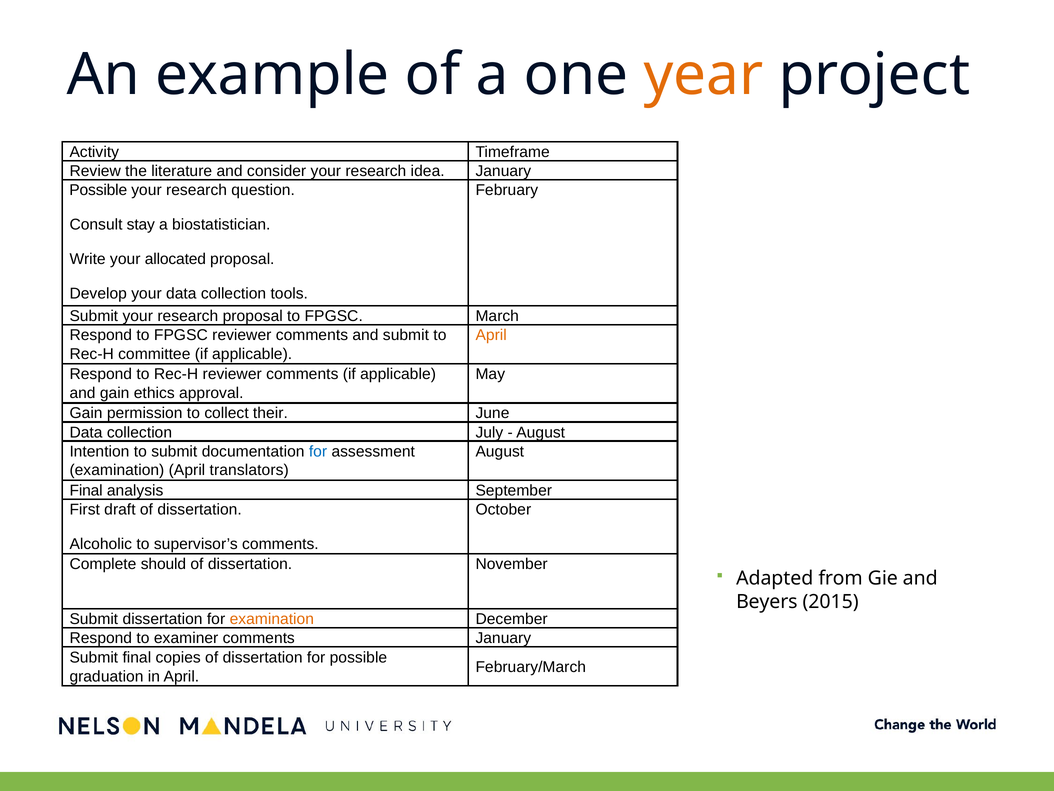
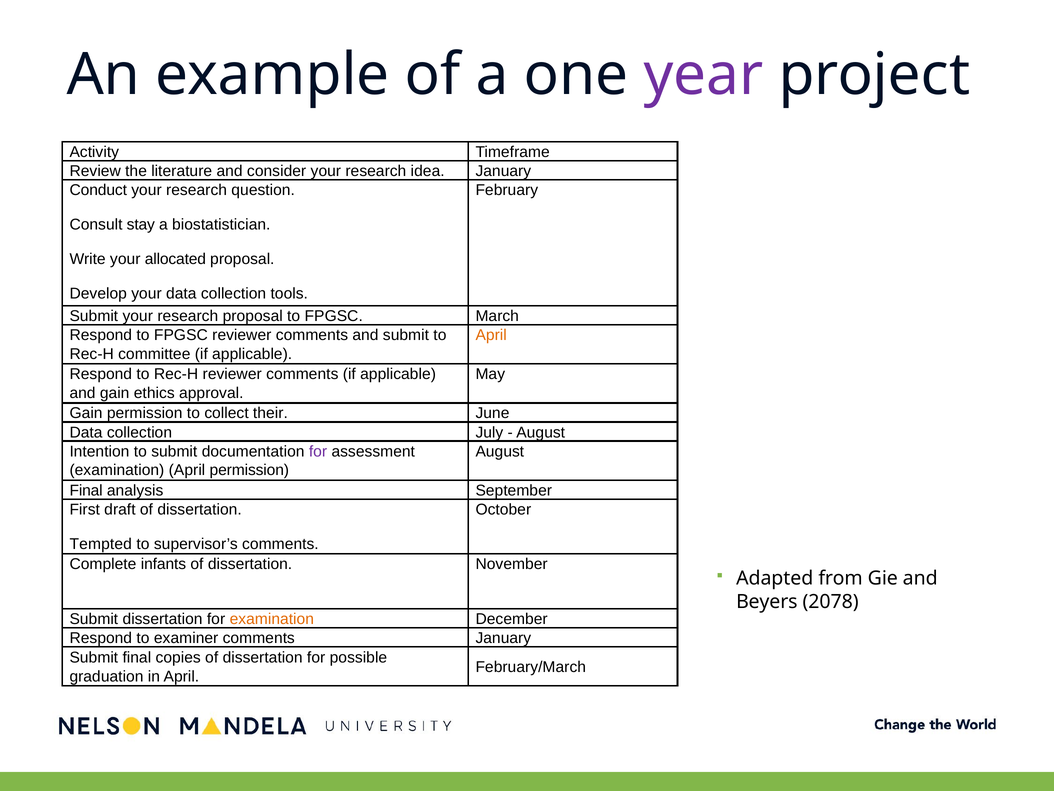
year colour: orange -> purple
Possible at (98, 190): Possible -> Conduct
for at (318, 451) colour: blue -> purple
April translators: translators -> permission
Alcoholic: Alcoholic -> Tempted
should: should -> infants
2015: 2015 -> 2078
